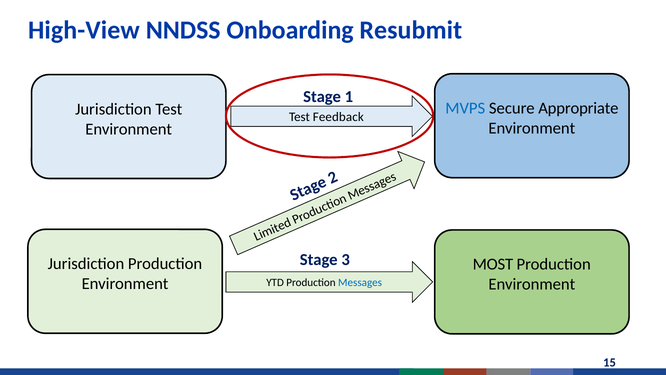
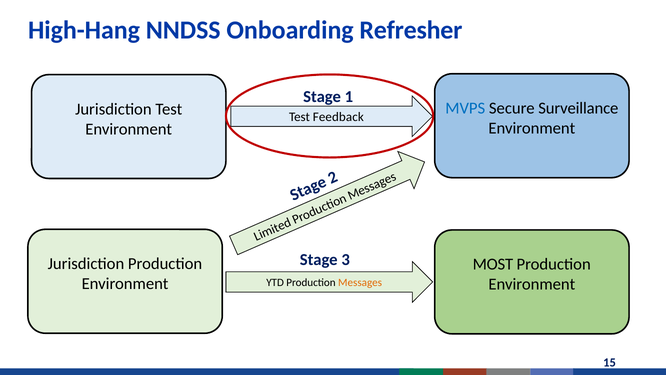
High-View: High-View -> High-Hang
Resubmit: Resubmit -> Refresher
Appropriate: Appropriate -> Surveillance
Messages colour: blue -> orange
